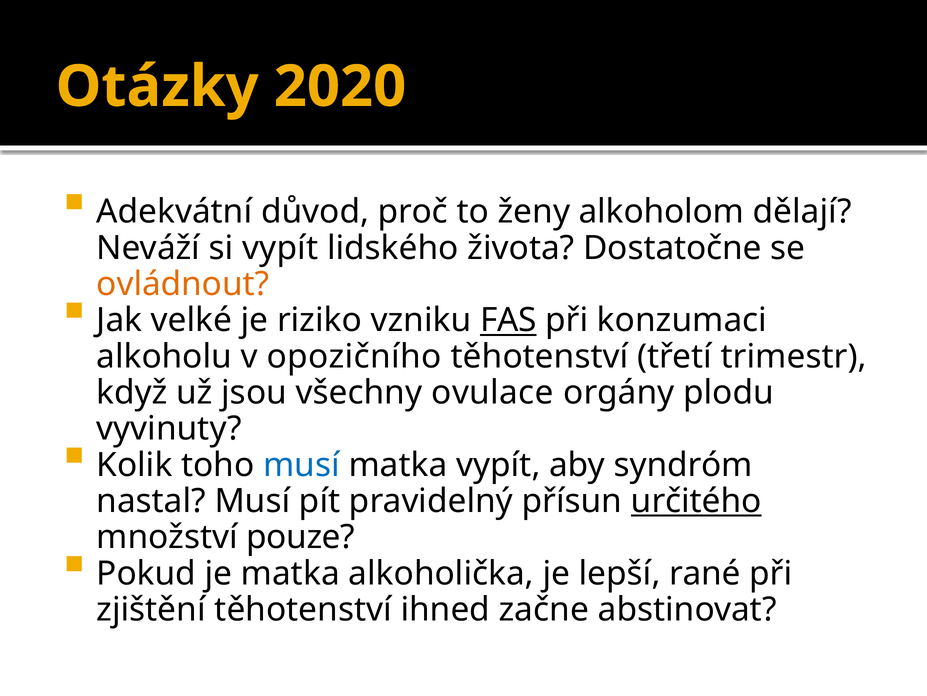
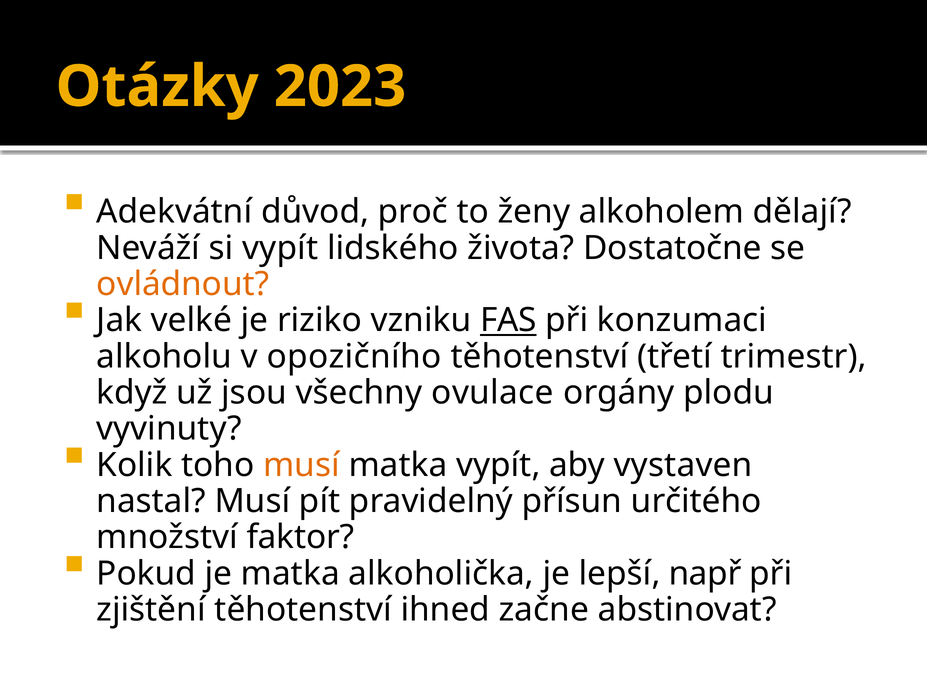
2020: 2020 -> 2023
alkoholom: alkoholom -> alkoholem
musí at (302, 465) colour: blue -> orange
syndróm: syndróm -> vystaven
určitého underline: present -> none
pouze: pouze -> faktor
rané: rané -> např
